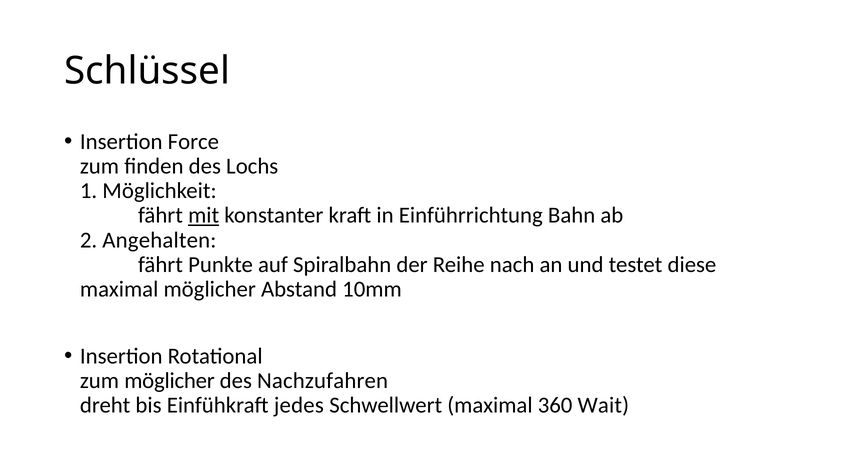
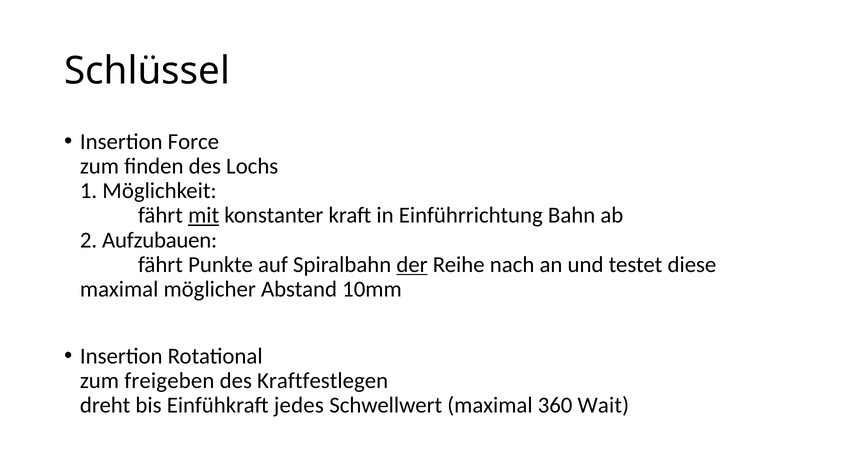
Angehalten: Angehalten -> Aufzubauen
der underline: none -> present
zum möglicher: möglicher -> freigeben
Nachzufahren: Nachzufahren -> Kraftfestlegen
